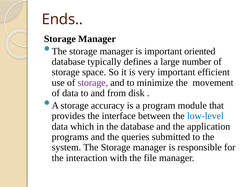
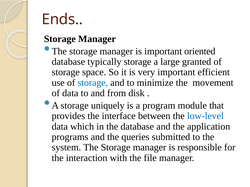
typically defines: defines -> storage
number: number -> granted
storage at (93, 83) colour: purple -> blue
accuracy: accuracy -> uniquely
